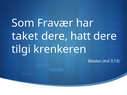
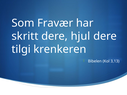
taket: taket -> skritt
hatt: hatt -> hjul
